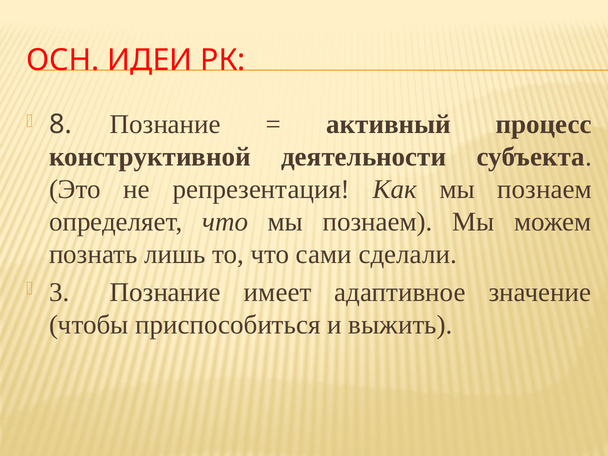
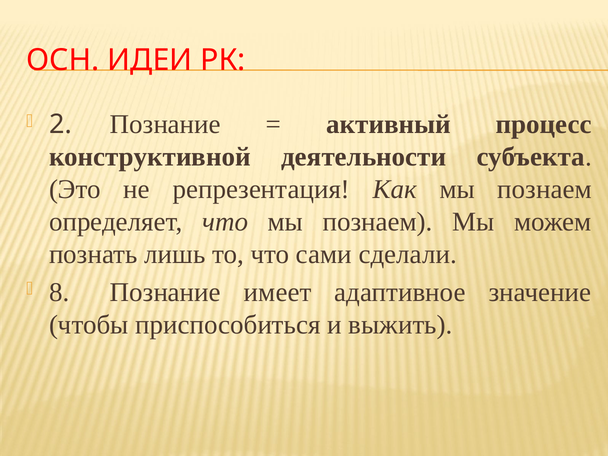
8: 8 -> 2
3: 3 -> 8
